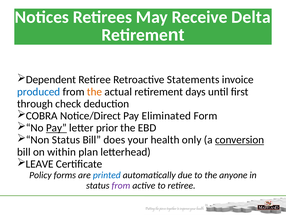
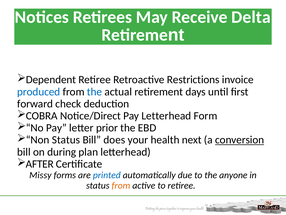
Statements: Statements -> Restrictions
the at (95, 92) colour: orange -> blue
through: through -> forward
Pay Eliminated: Eliminated -> Letterhead
Pay at (56, 128) underline: present -> none
only: only -> next
within: within -> during
LEAVE: LEAVE -> AFTER
Policy: Policy -> Missy
from at (121, 185) colour: purple -> orange
